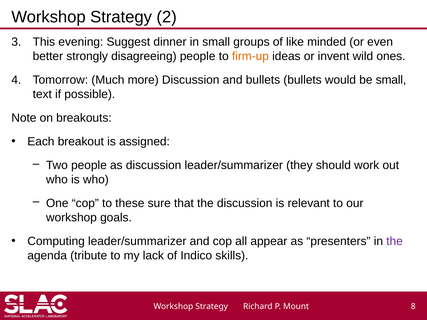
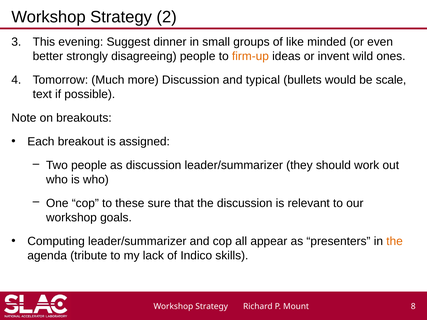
and bullets: bullets -> typical
be small: small -> scale
the at (395, 241) colour: purple -> orange
